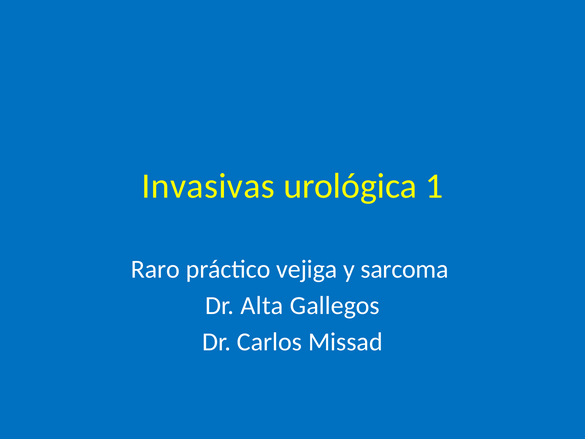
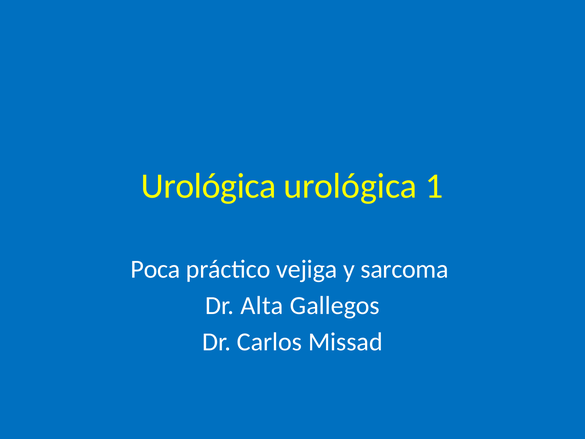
Invasivas at (208, 186): Invasivas -> Urológica
Raro: Raro -> Poca
